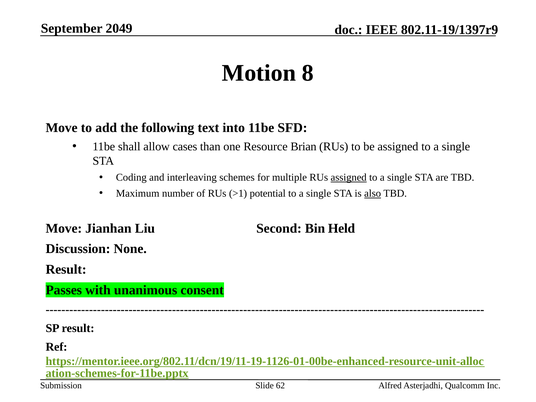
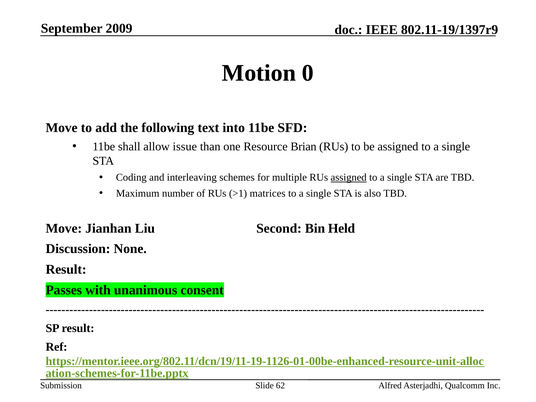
2049: 2049 -> 2009
8: 8 -> 0
cases: cases -> issue
potential: potential -> matrices
also underline: present -> none
